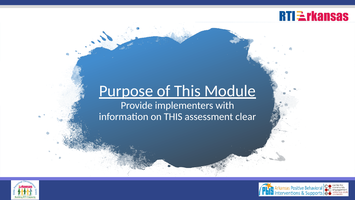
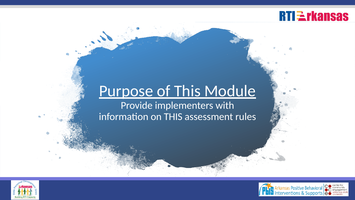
clear: clear -> rules
